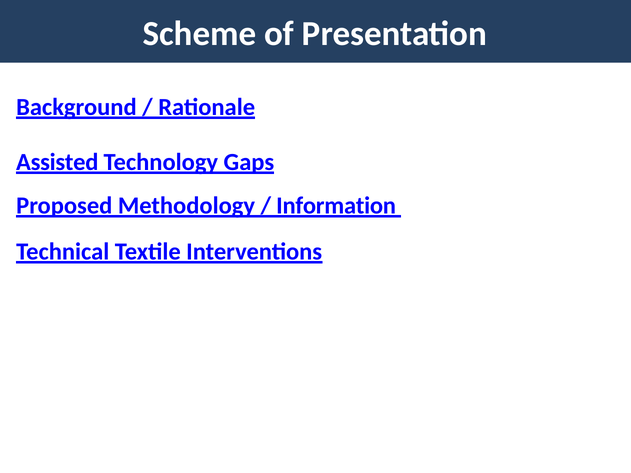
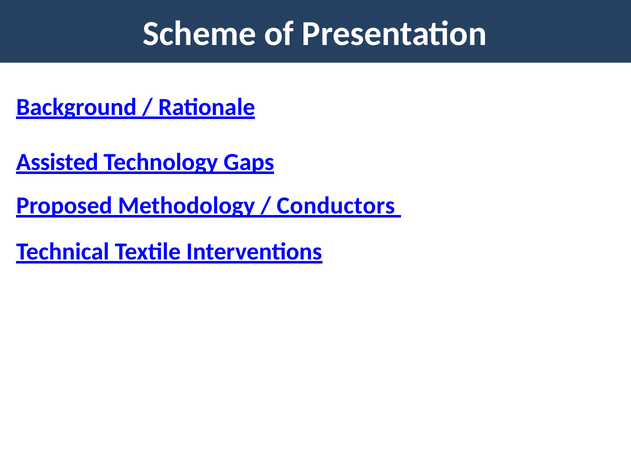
Information: Information -> Conductors
